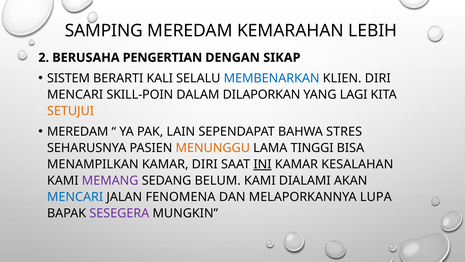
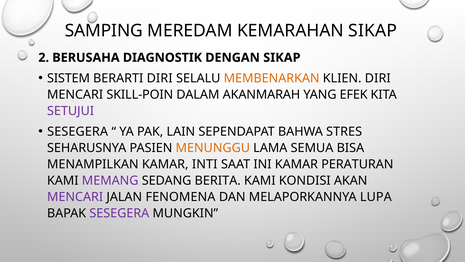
KEMARAHAN LEBIH: LEBIH -> SIKAP
PENGERTIAN: PENGERTIAN -> DIAGNOSTIK
BERARTI KALI: KALI -> DIRI
MEMBENARKAN colour: blue -> orange
DILAPORKAN: DILAPORKAN -> AKANMARAH
LAGI: LAGI -> EFEK
SETUJUI colour: orange -> purple
MEREDAM at (78, 132): MEREDAM -> SESEGERA
TINGGI: TINGGI -> SEMUA
KAMAR DIRI: DIRI -> INTI
INI underline: present -> none
KESALAHAN: KESALAHAN -> PERATURAN
BELUM: BELUM -> BERITA
DIALAMI: DIALAMI -> KONDISI
MENCARI at (75, 197) colour: blue -> purple
